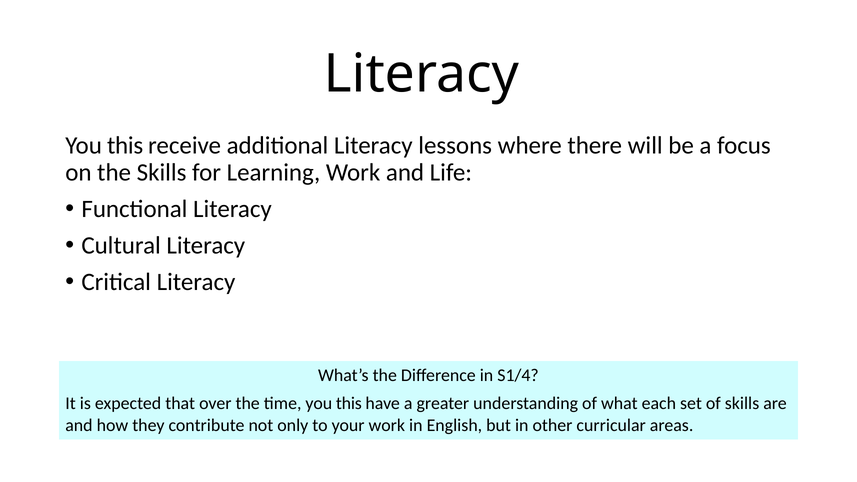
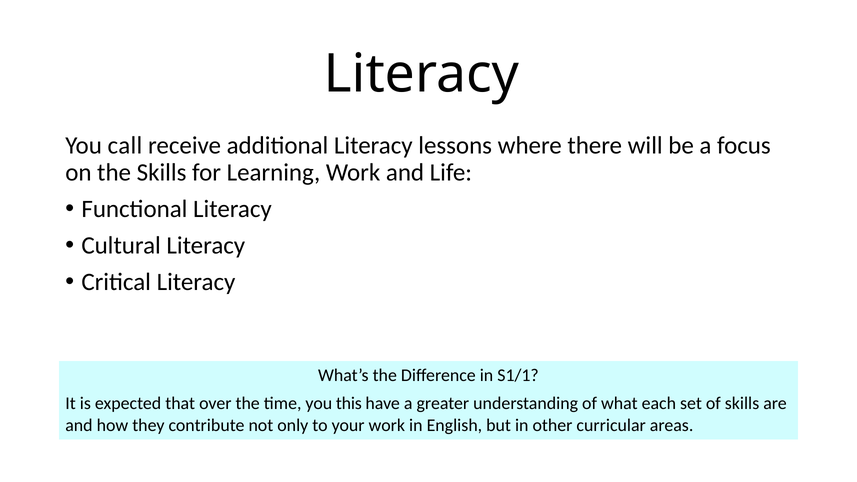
this at (125, 145): this -> call
S1/4: S1/4 -> S1/1
